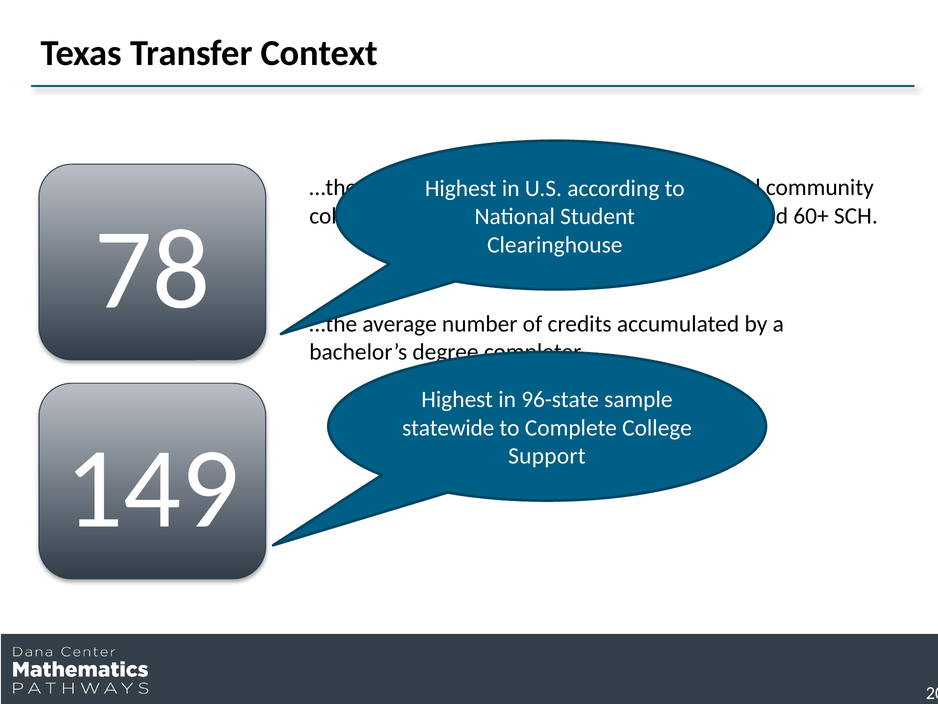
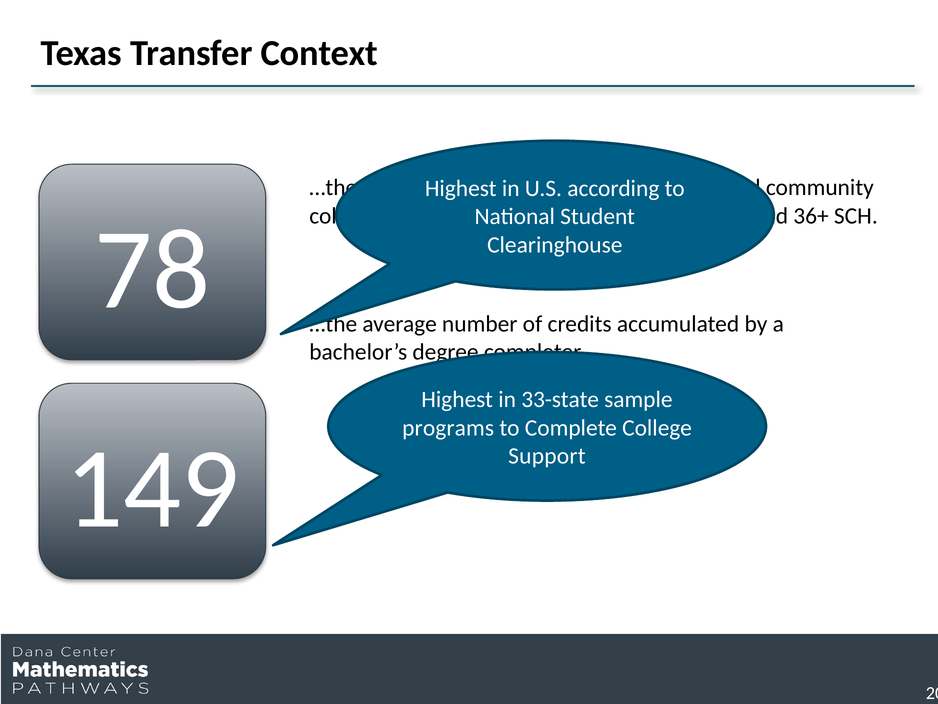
60+: 60+ -> 36+
96-state: 96-state -> 33-state
statewide: statewide -> programs
